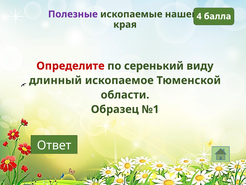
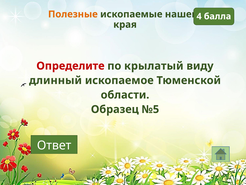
Полезные colour: purple -> orange
серенький: серенький -> крылатый
№1: №1 -> №5
